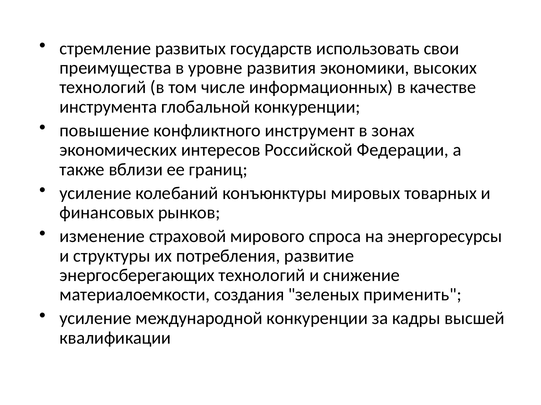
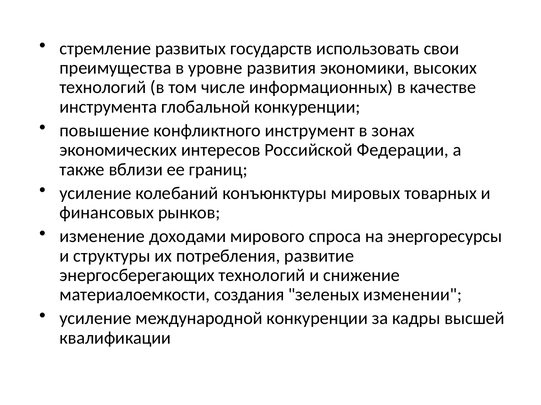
страховой: страховой -> доходами
применить: применить -> изменении
